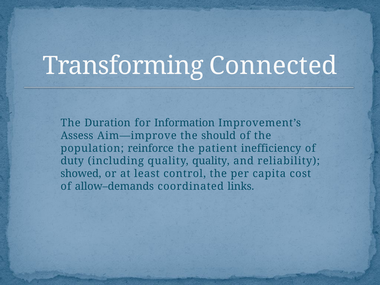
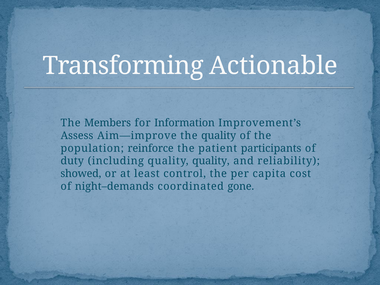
Connected: Connected -> Actionable
Duration: Duration -> Members
the should: should -> quality
inefficiency: inefficiency -> participants
allow–demands: allow–demands -> night–demands
links: links -> gone
